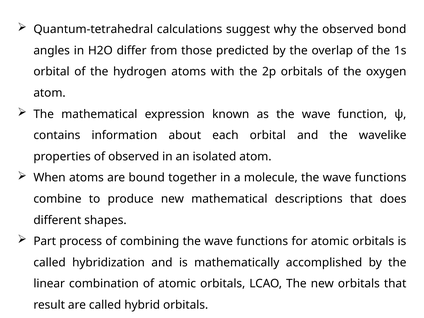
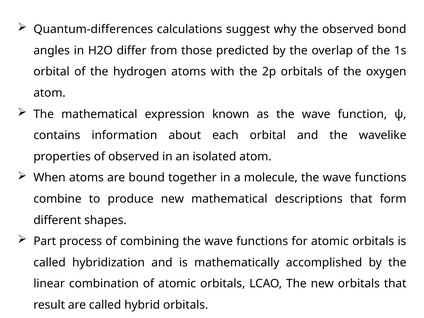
Quantum-tetrahedral: Quantum-tetrahedral -> Quantum-differences
does: does -> form
